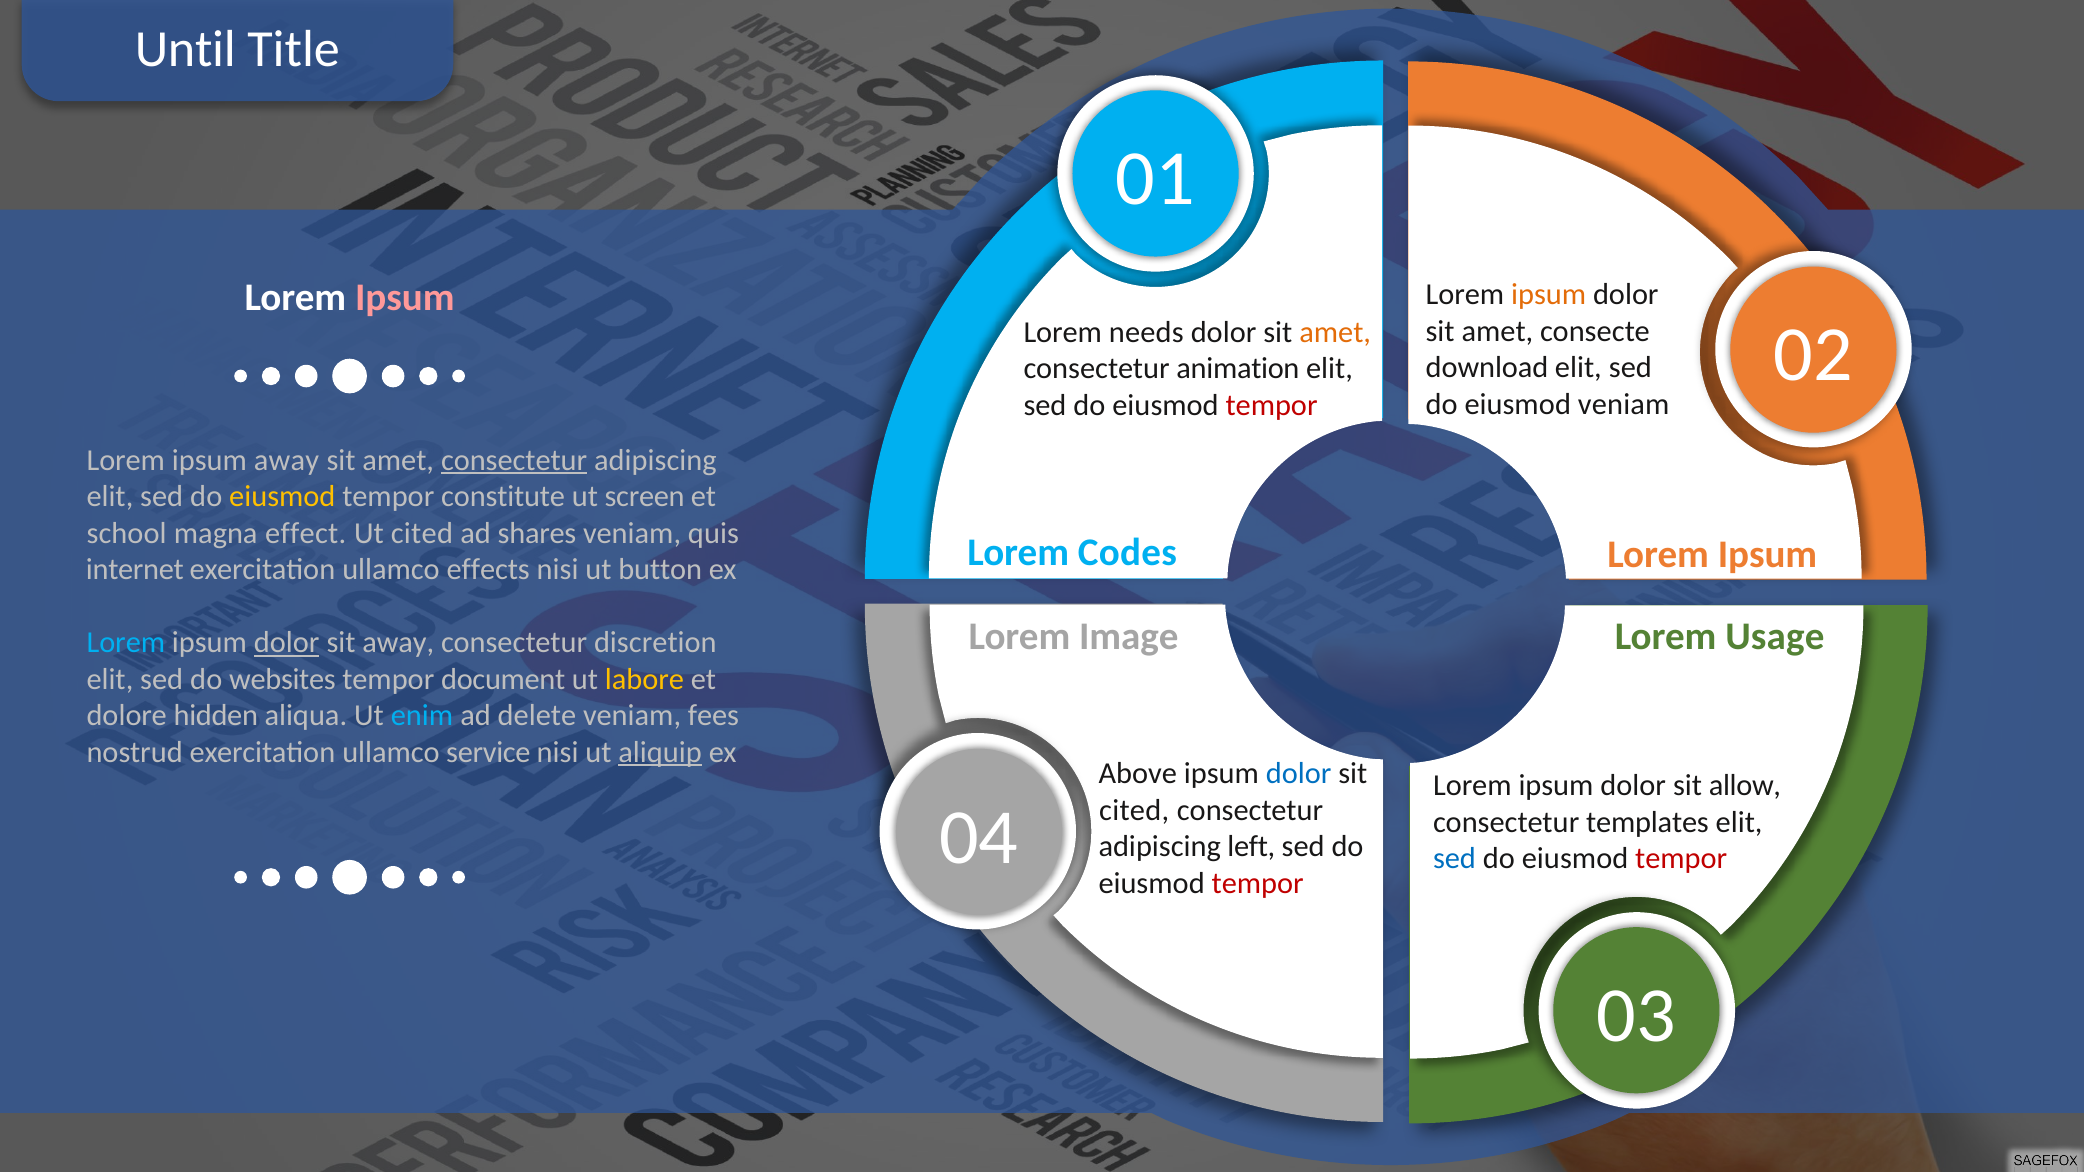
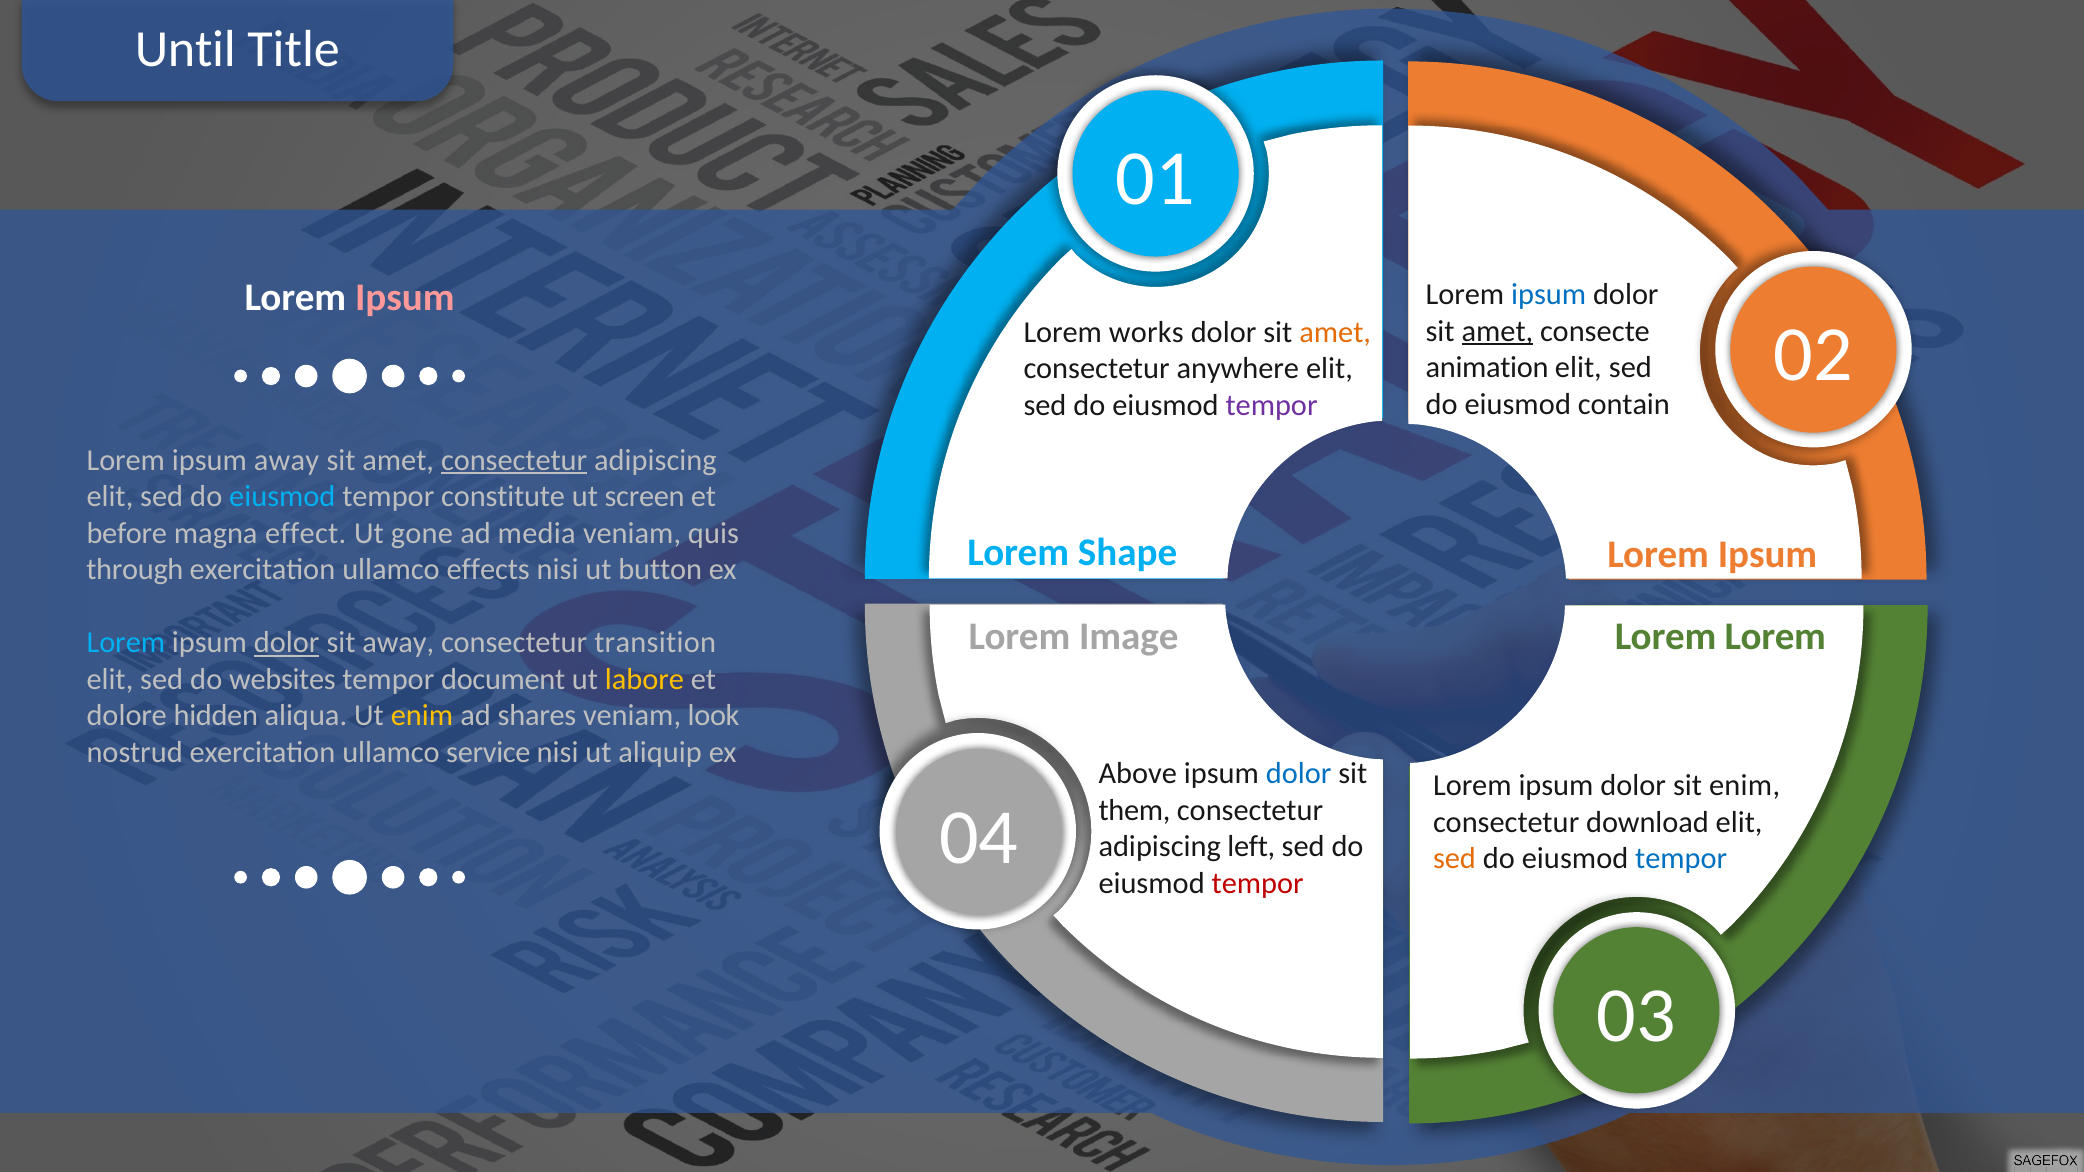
ipsum at (1549, 295) colour: orange -> blue
amet at (1497, 331) underline: none -> present
needs: needs -> works
download: download -> animation
animation: animation -> anywhere
eiusmod veniam: veniam -> contain
tempor at (1272, 405) colour: red -> purple
eiusmod at (282, 497) colour: yellow -> light blue
school: school -> before
Ut cited: cited -> gone
shares: shares -> media
Codes: Codes -> Shape
internet: internet -> through
Usage at (1775, 637): Usage -> Lorem
discretion: discretion -> transition
enim at (422, 716) colour: light blue -> yellow
delete: delete -> shares
fees: fees -> look
aliquip underline: present -> none
sit allow: allow -> enim
cited at (1134, 810): cited -> them
templates: templates -> download
sed at (1455, 859) colour: blue -> orange
tempor at (1681, 859) colour: red -> blue
